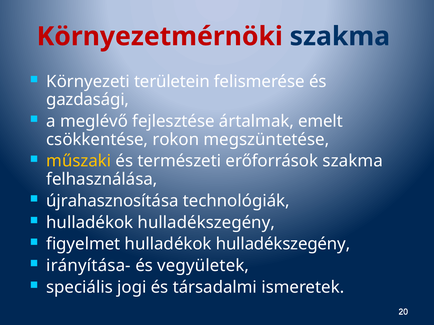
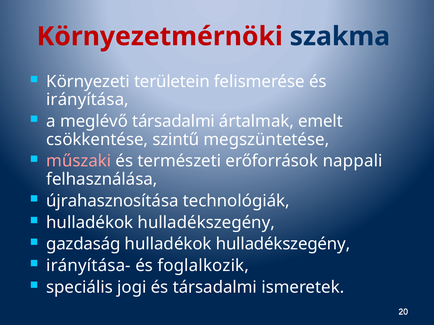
gazdasági: gazdasági -> irányítása
meglévő fejlesztése: fejlesztése -> társadalmi
rokon: rokon -> szintű
műszaki colour: yellow -> pink
erőforrások szakma: szakma -> nappali
figyelmet: figyelmet -> gazdaság
vegyületek: vegyületek -> foglalkozik
